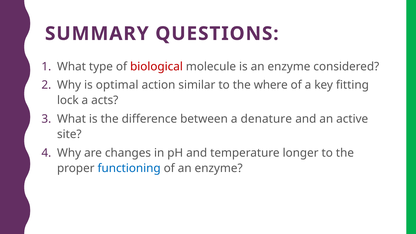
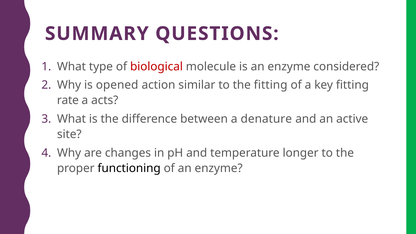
optimal: optimal -> opened
the where: where -> fitting
lock: lock -> rate
functioning colour: blue -> black
